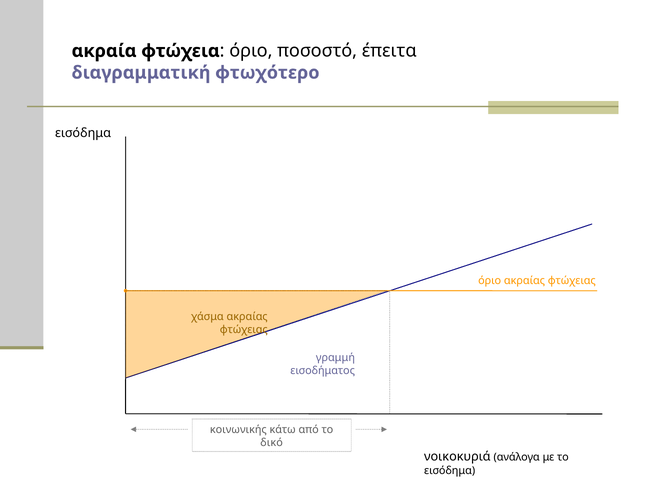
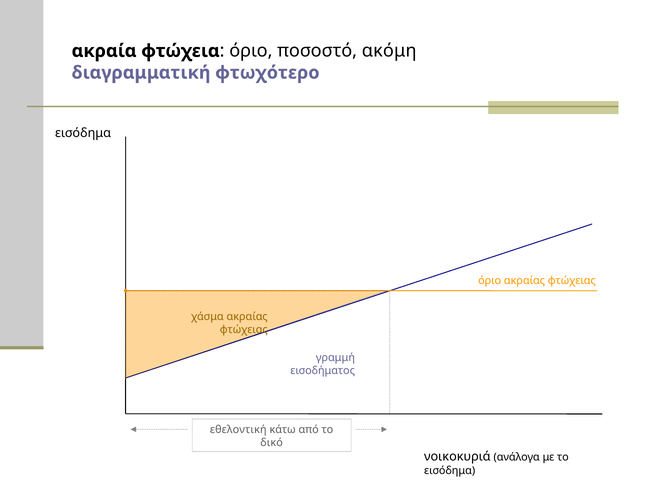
έπειτα: έπειτα -> ακόμη
κοινωνικής: κοινωνικής -> εθελοντική
